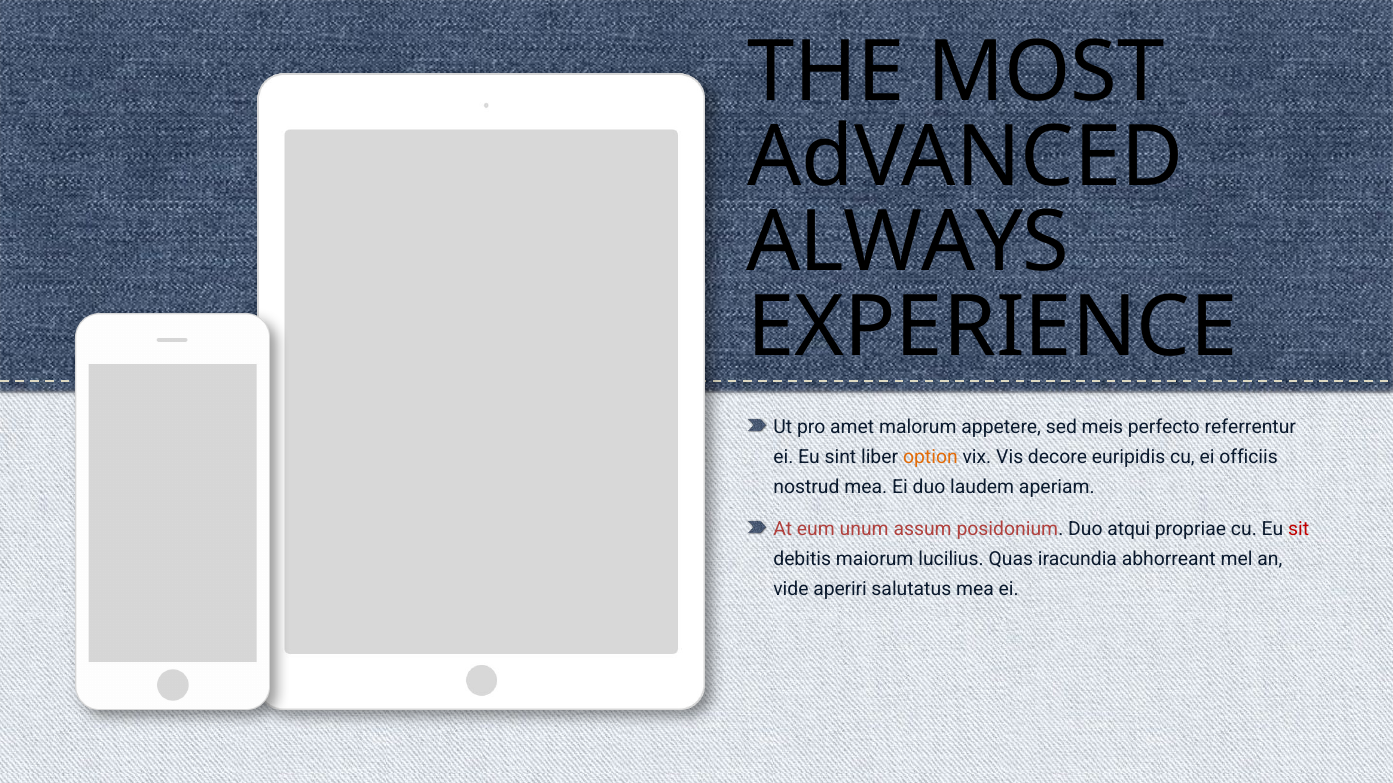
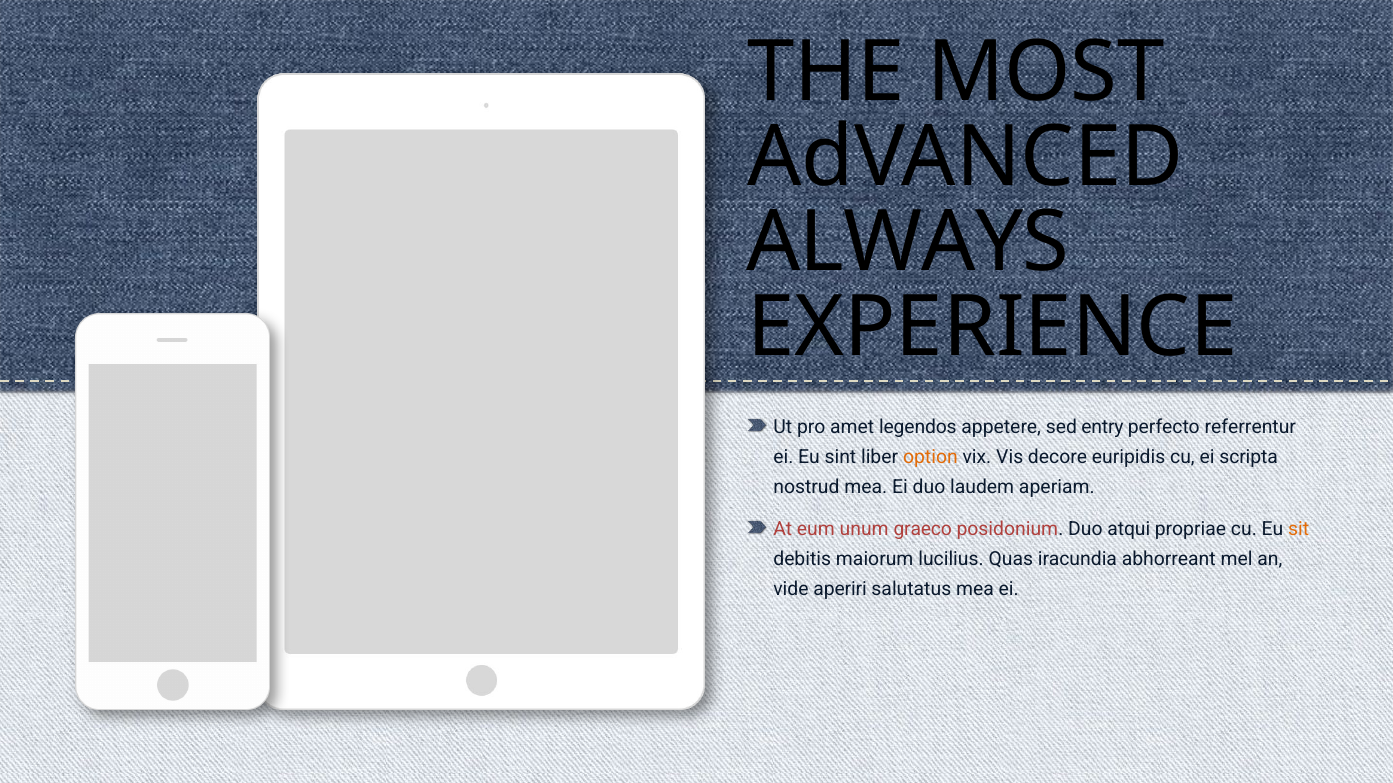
malorum: malorum -> legendos
meis: meis -> entry
officiis: officiis -> scripta
assum: assum -> graeco
sit colour: red -> orange
